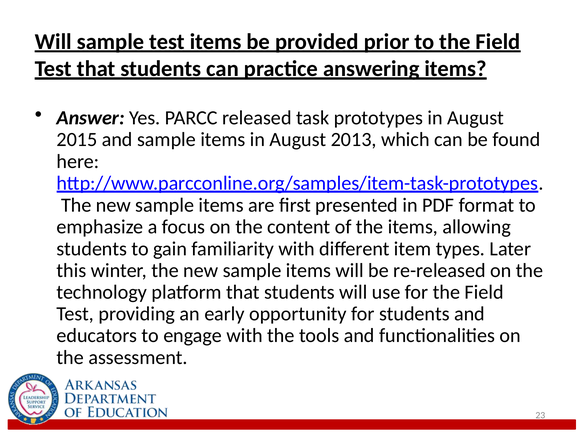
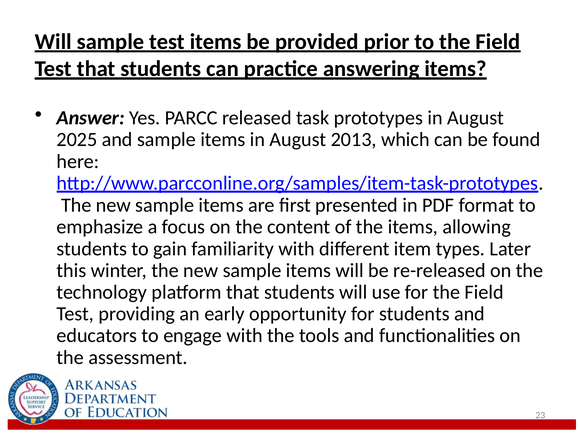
2015: 2015 -> 2025
